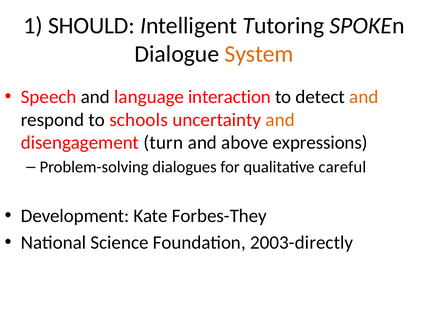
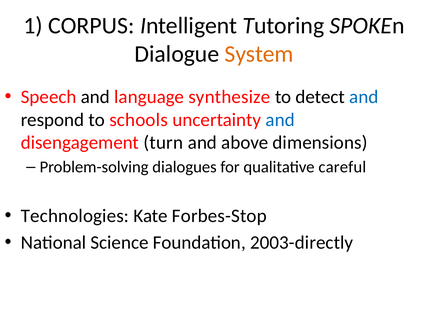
SHOULD: SHOULD -> CORPUS
interaction: interaction -> synthesize
and at (364, 97) colour: orange -> blue
and at (280, 120) colour: orange -> blue
expressions: expressions -> dimensions
Development: Development -> Technologies
Forbes-They: Forbes-They -> Forbes-Stop
